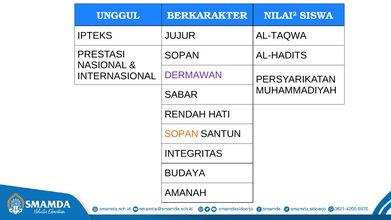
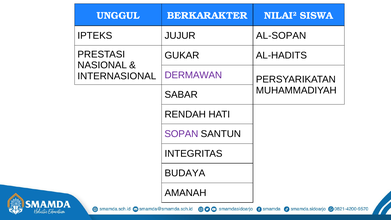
AL-TAQWA: AL-TAQWA -> AL-SOPAN
SOPAN at (182, 55): SOPAN -> GUKAR
SOPAN at (181, 134) colour: orange -> purple
